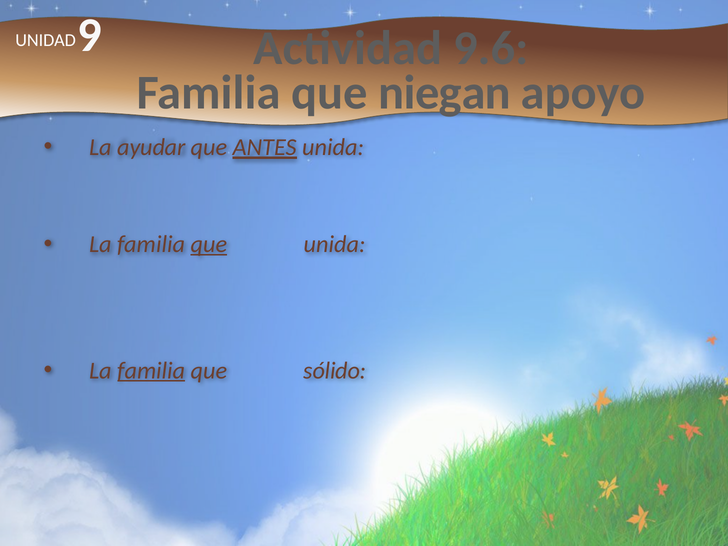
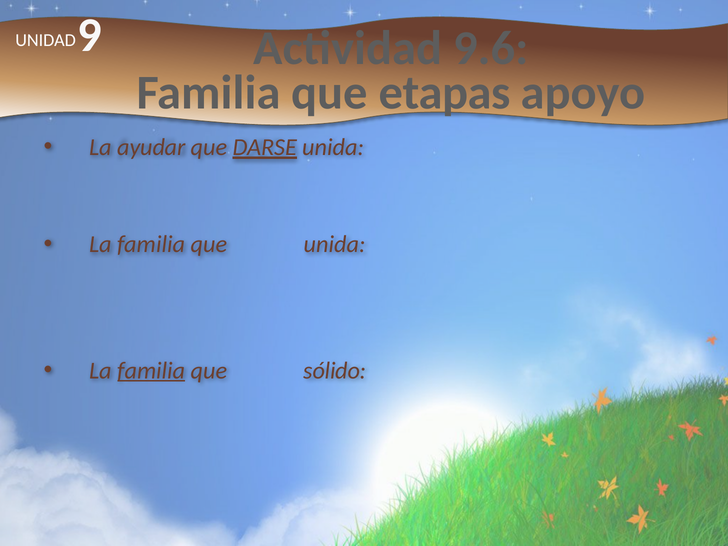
niegan: niegan -> etapas
ANTES: ANTES -> DARSE
que at (209, 244) underline: present -> none
